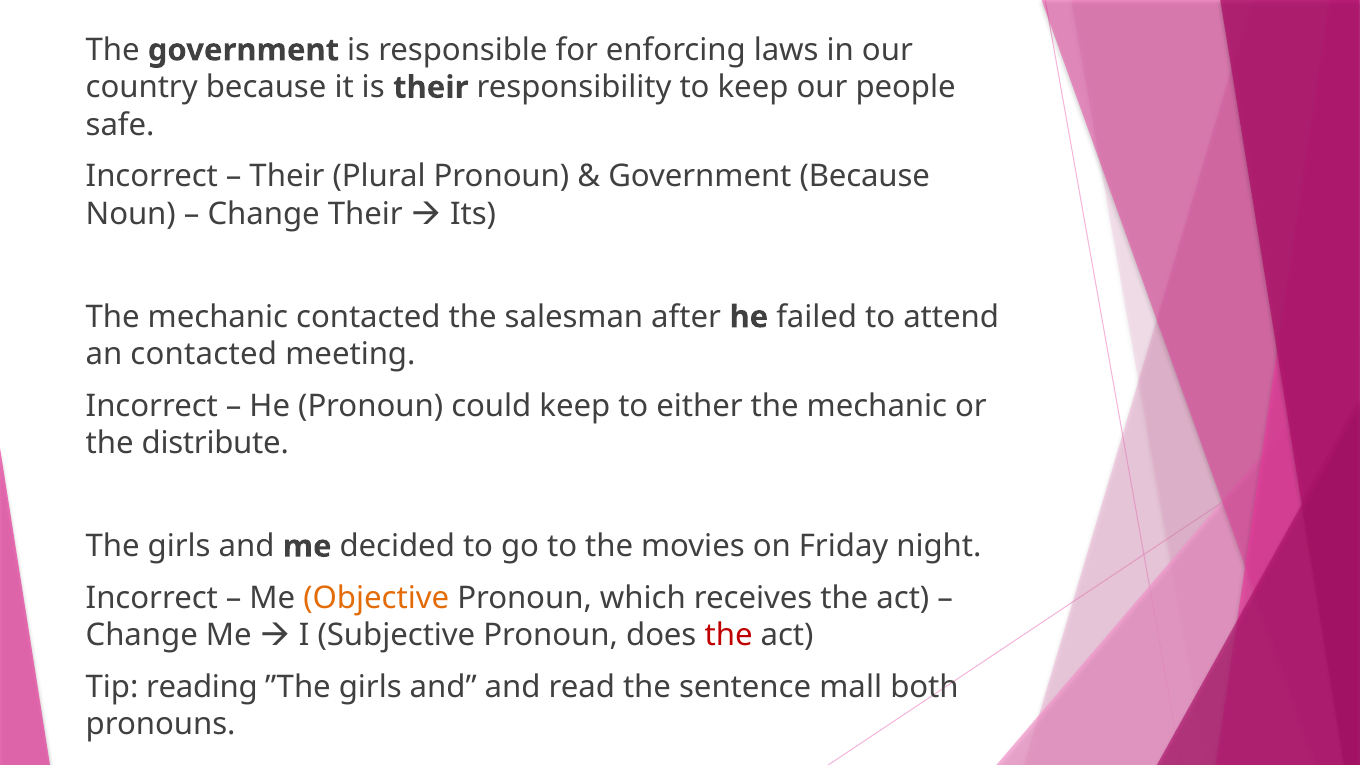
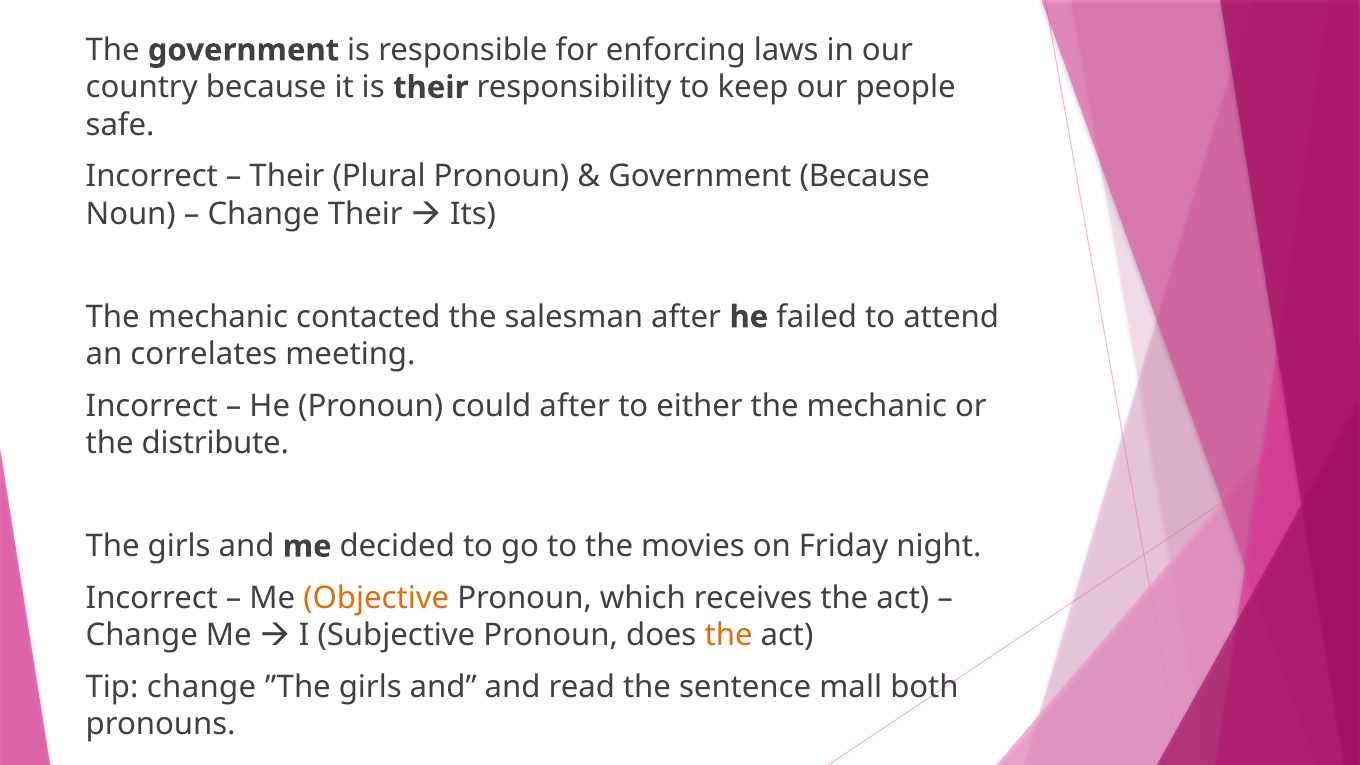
an contacted: contacted -> correlates
could keep: keep -> after
the at (729, 635) colour: red -> orange
Tip reading: reading -> change
